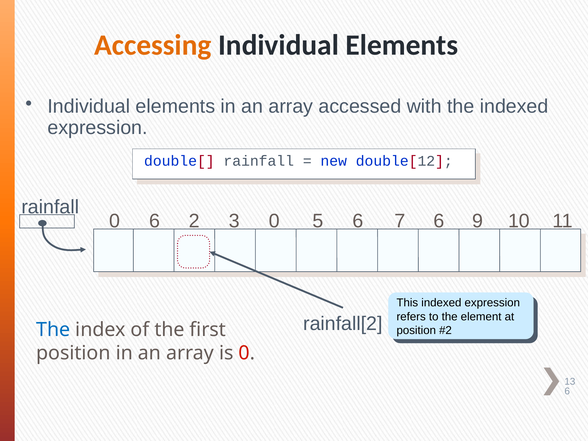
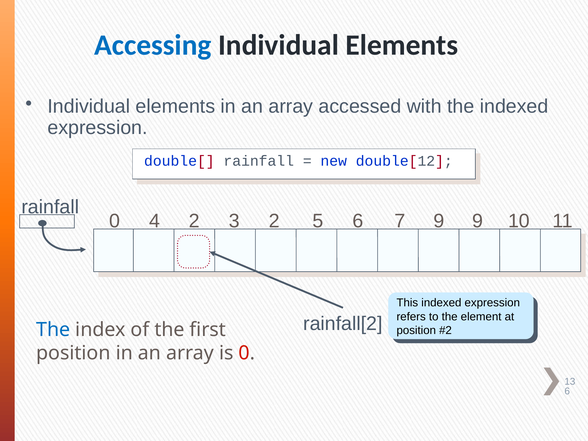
Accessing colour: orange -> blue
0 6: 6 -> 4
3 0: 0 -> 2
7 6: 6 -> 9
